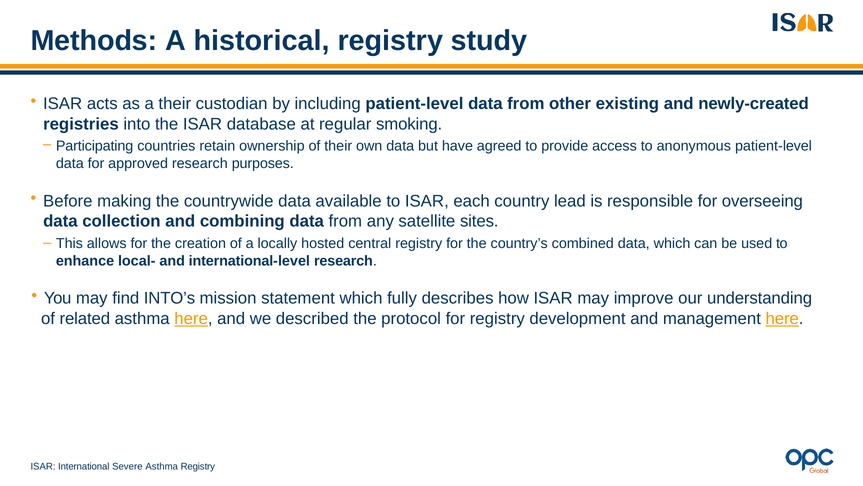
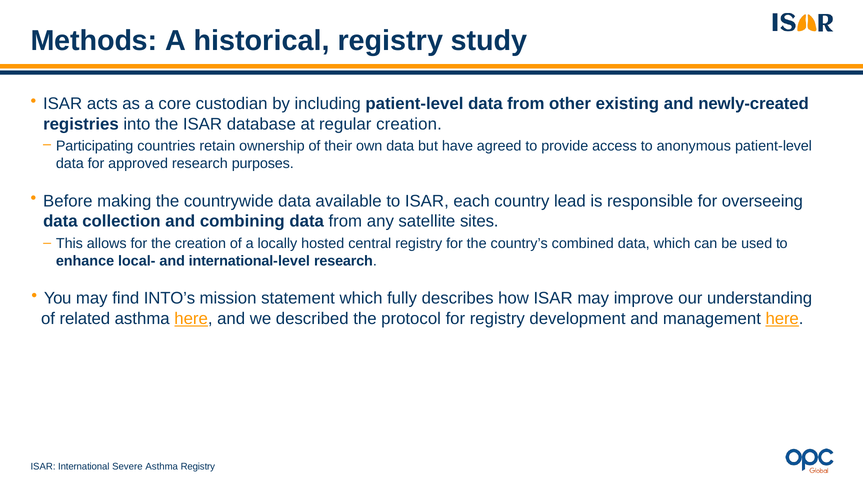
a their: their -> core
regular smoking: smoking -> creation
